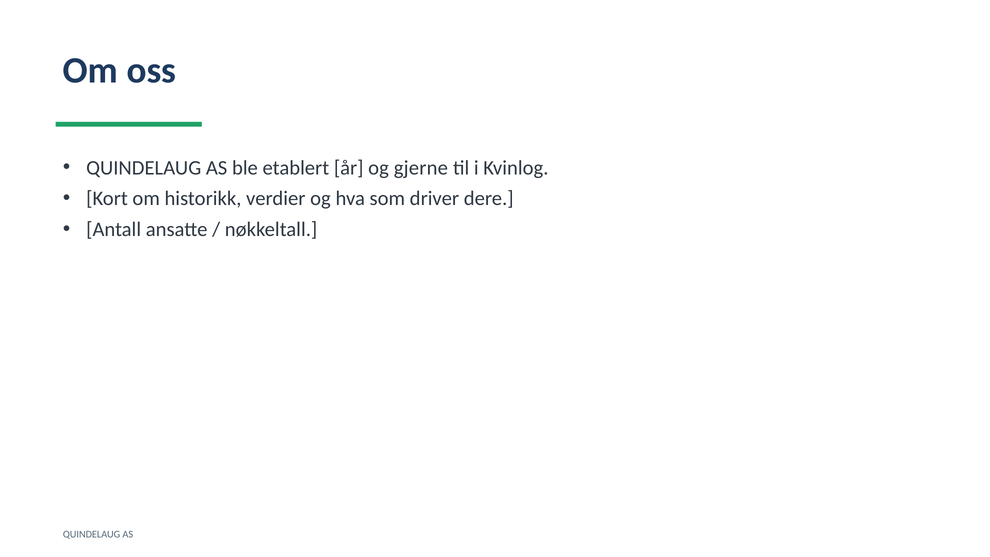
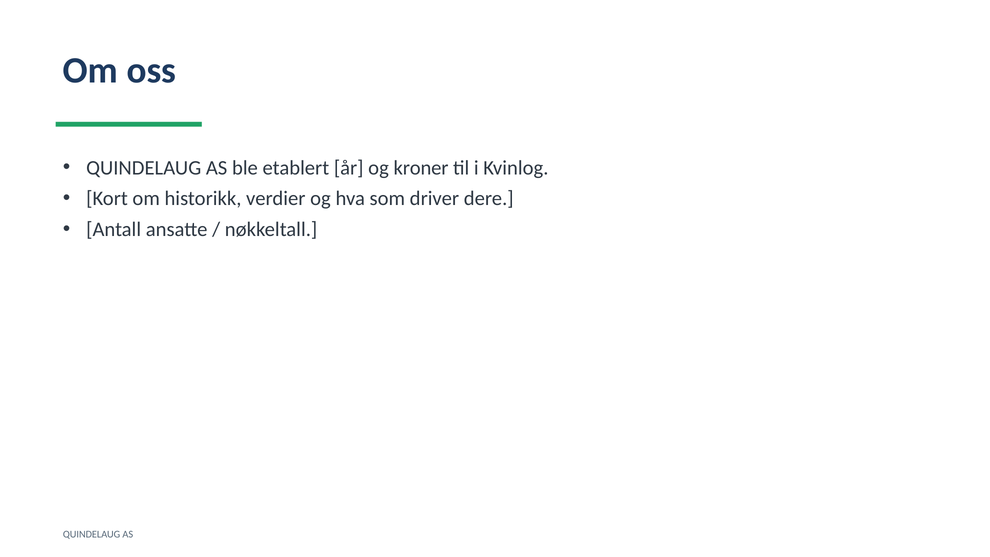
gjerne: gjerne -> kroner
